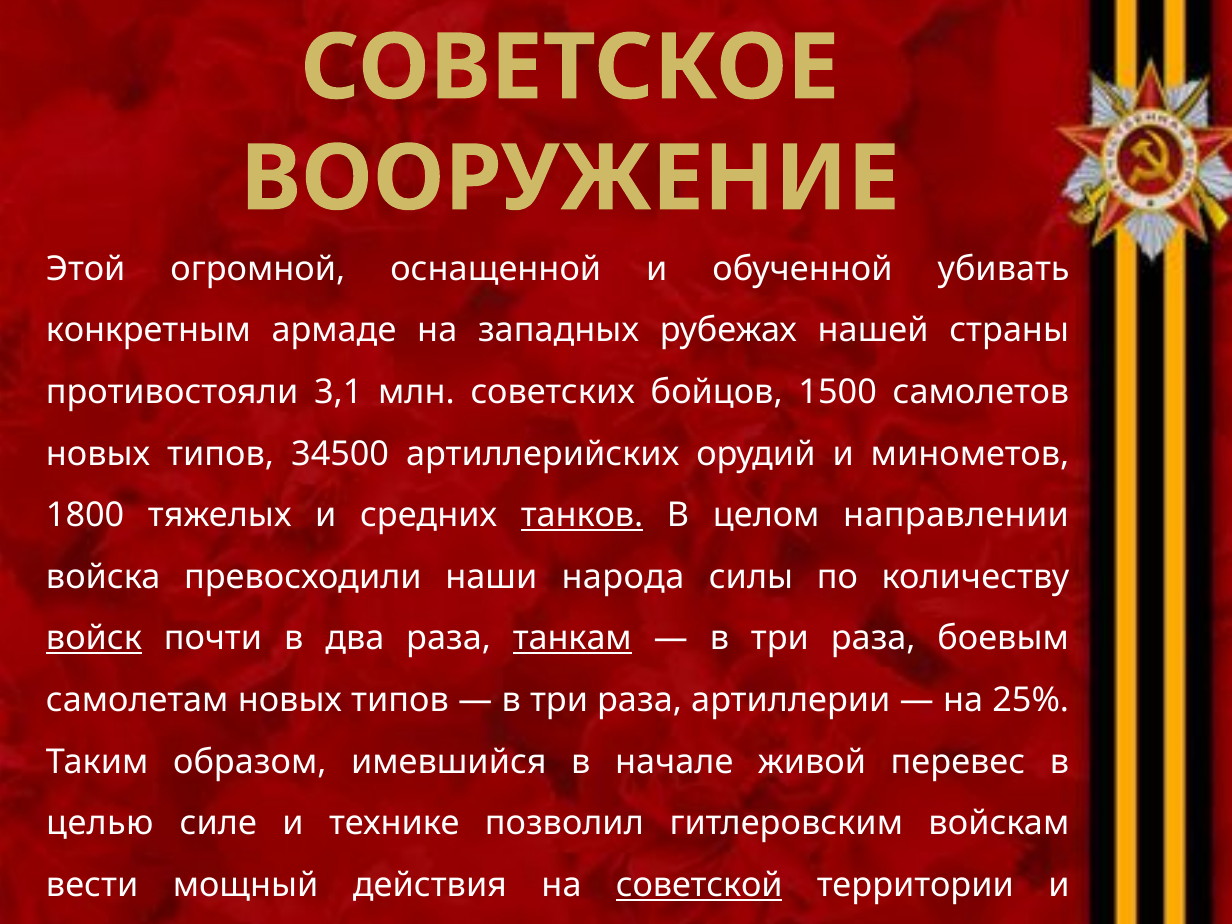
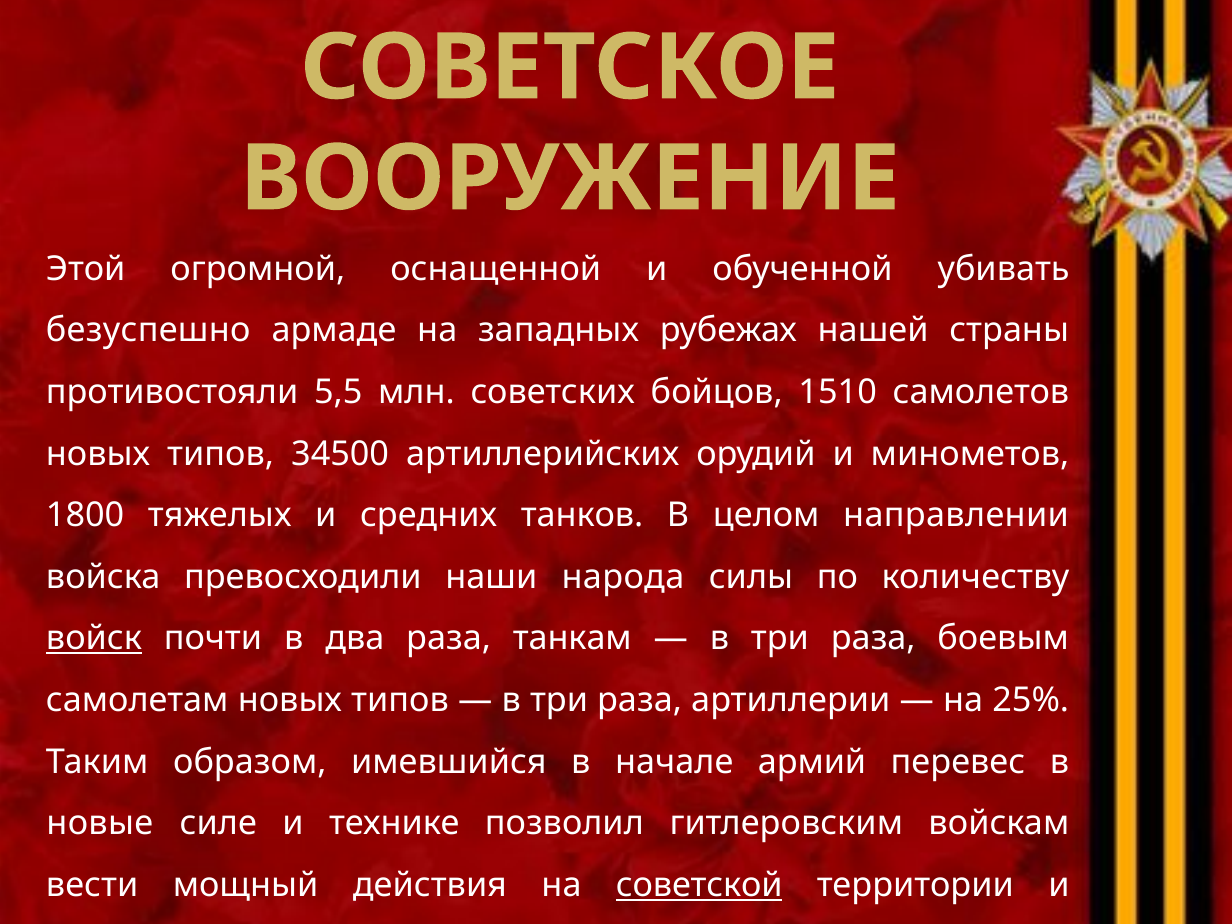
конкретным: конкретным -> безуспешно
3,1: 3,1 -> 5,5
1500: 1500 -> 1510
танков underline: present -> none
танкам underline: present -> none
живой: живой -> армий
целью: целью -> новые
